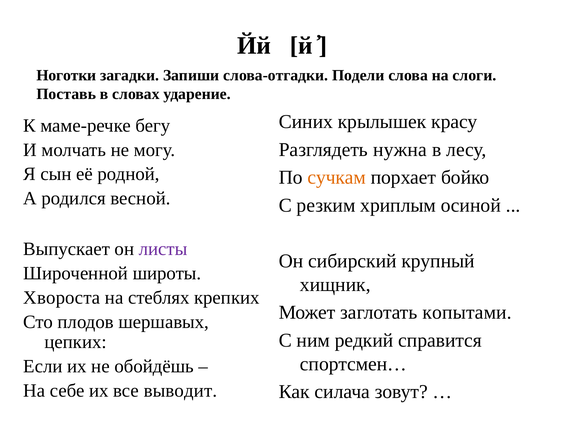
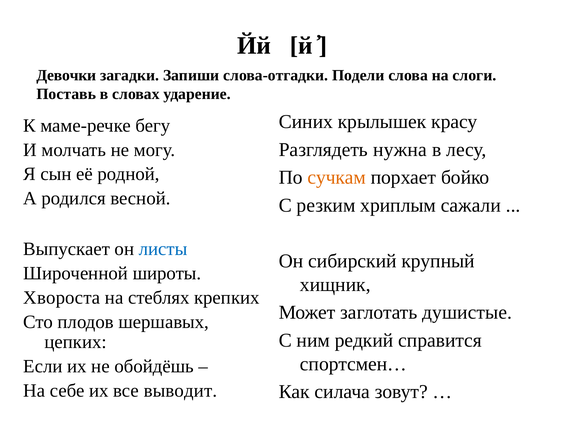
Ноготки: Ноготки -> Девочки
осиной: осиной -> сажали
листы colour: purple -> blue
копытами: копытами -> душистые
